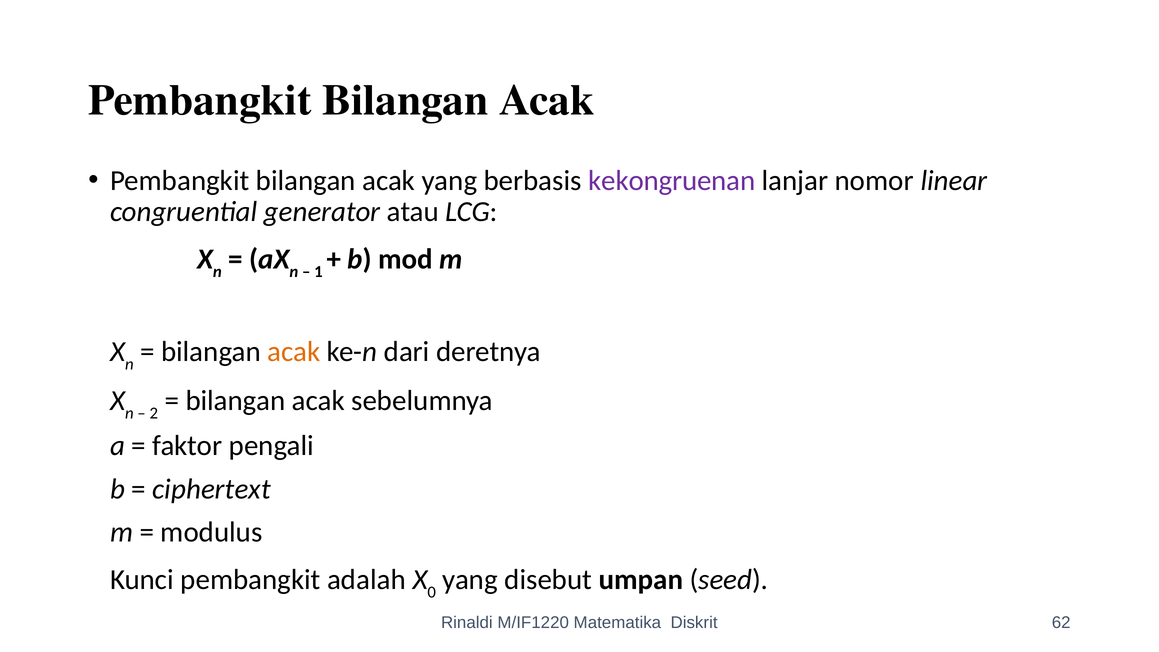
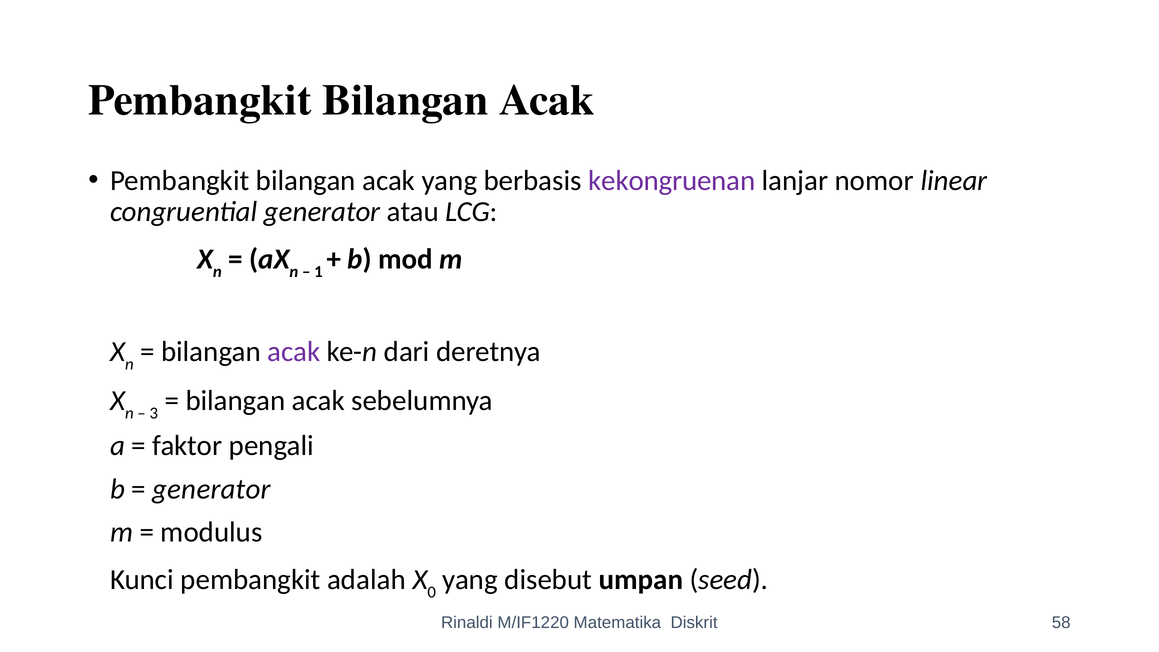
acak at (294, 351) colour: orange -> purple
2: 2 -> 3
ciphertext at (212, 489): ciphertext -> generator
62: 62 -> 58
